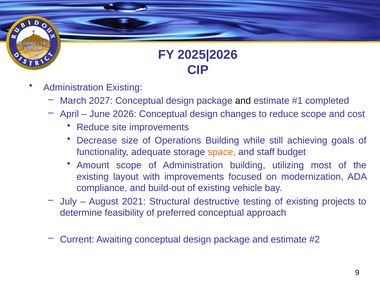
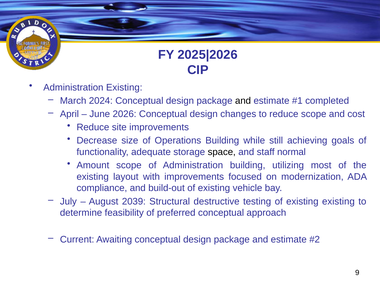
2027: 2027 -> 2024
space colour: orange -> black
budget: budget -> normal
2021: 2021 -> 2039
existing projects: projects -> existing
